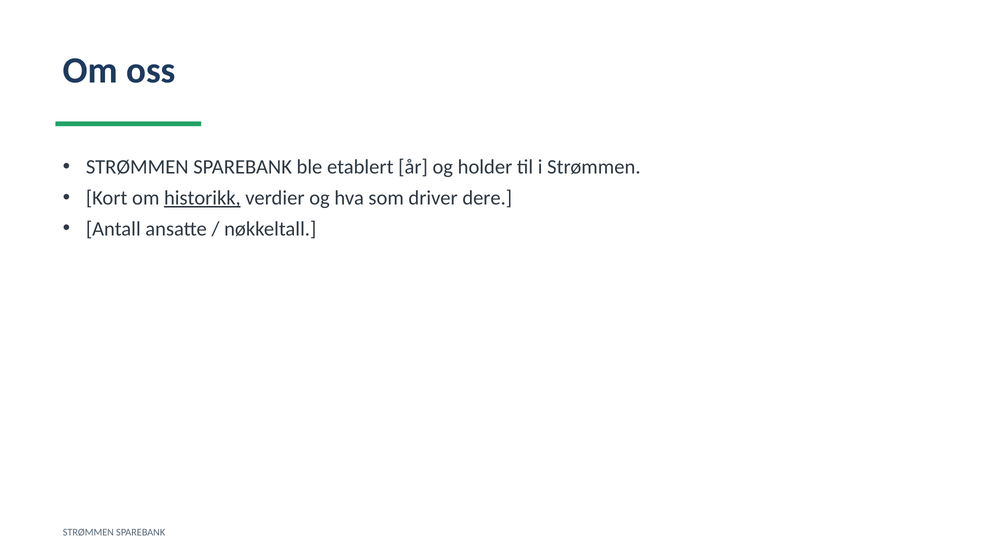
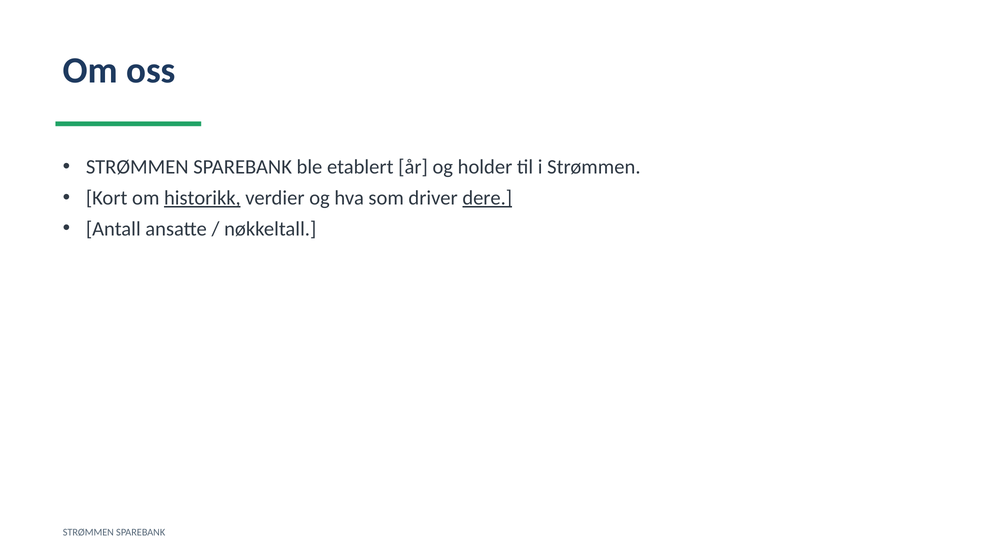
dere underline: none -> present
